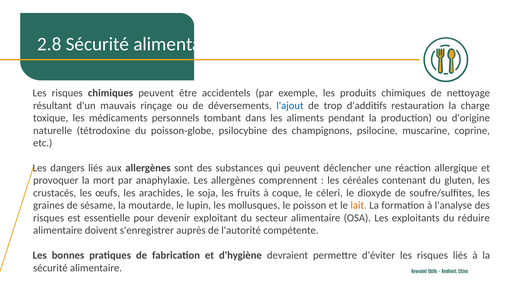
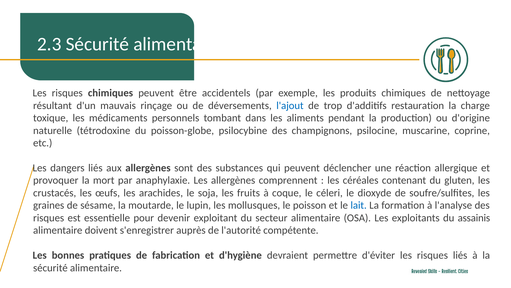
2.8: 2.8 -> 2.3
lait colour: orange -> blue
réduire: réduire -> assainis
